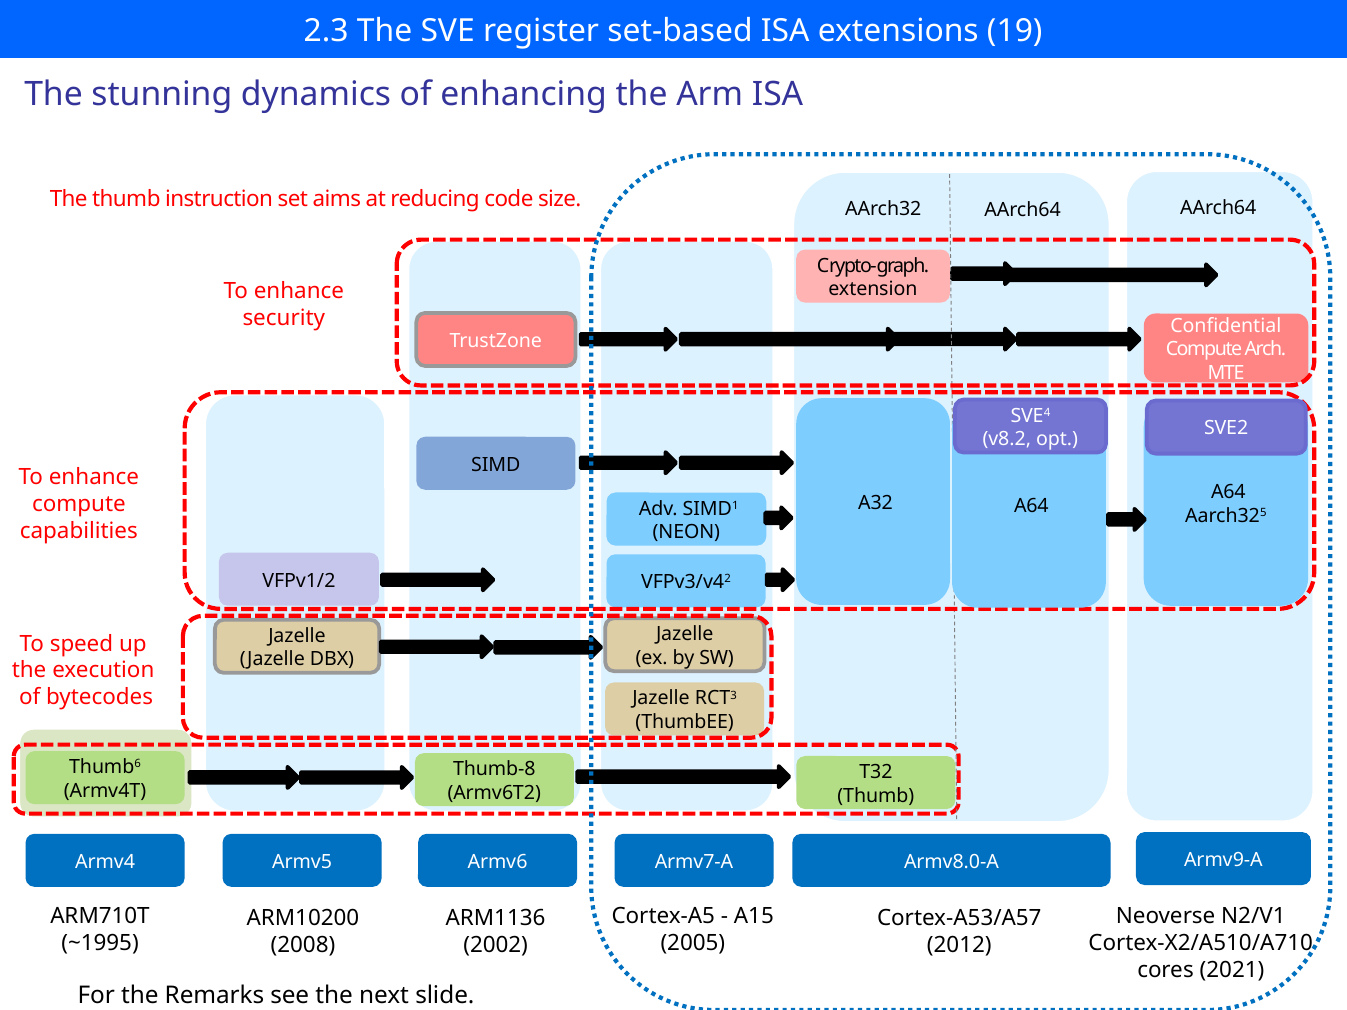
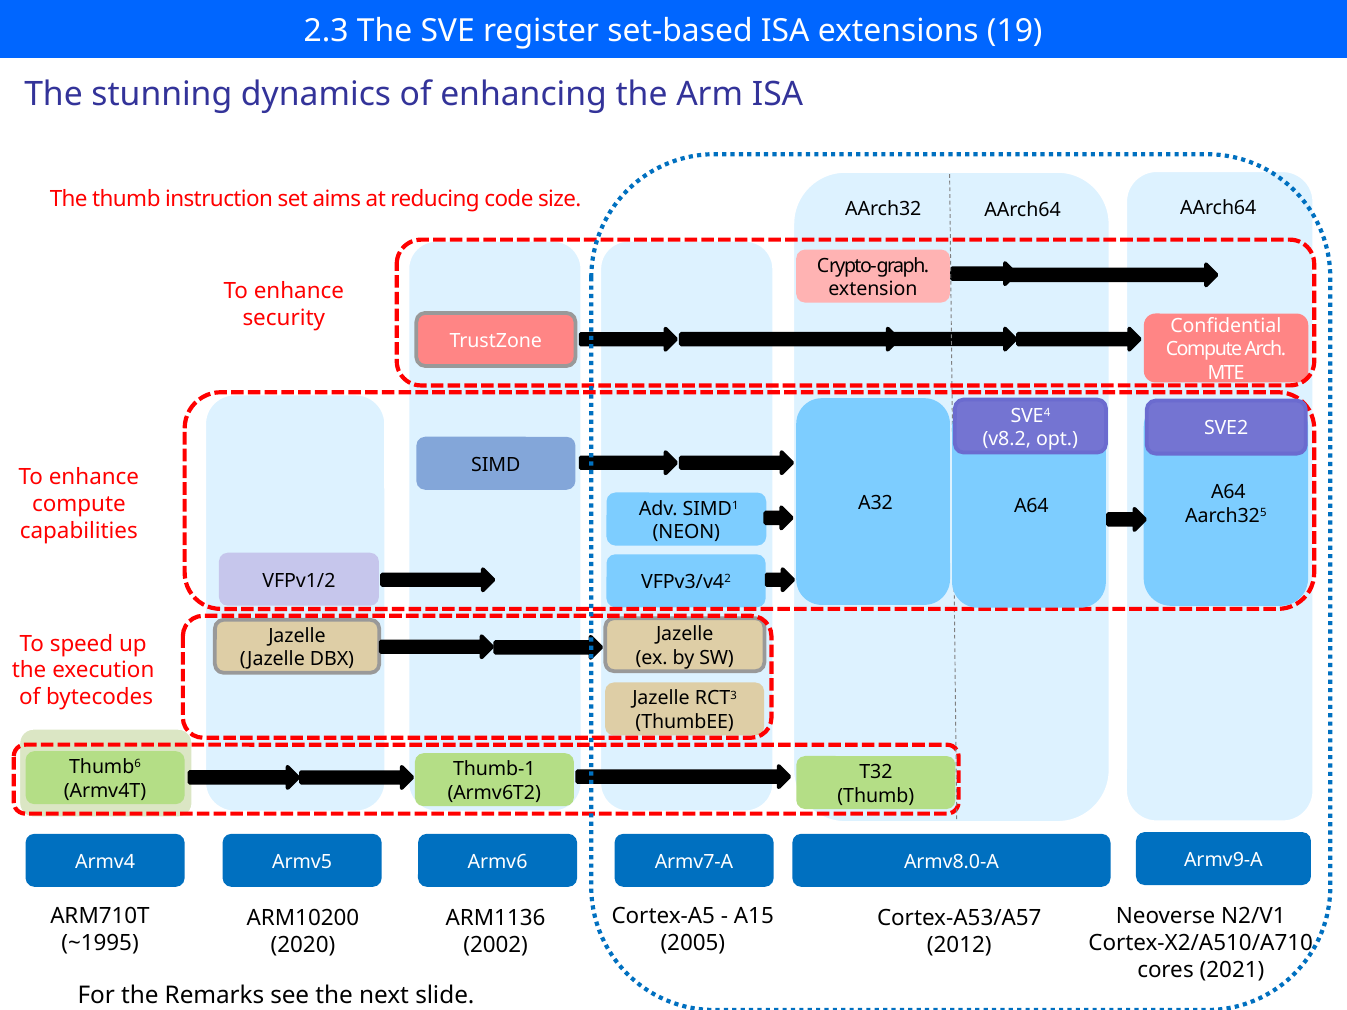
Thumb-8: Thumb-8 -> Thumb-1
2008: 2008 -> 2020
